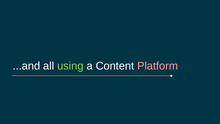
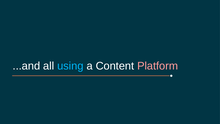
using colour: light green -> light blue
